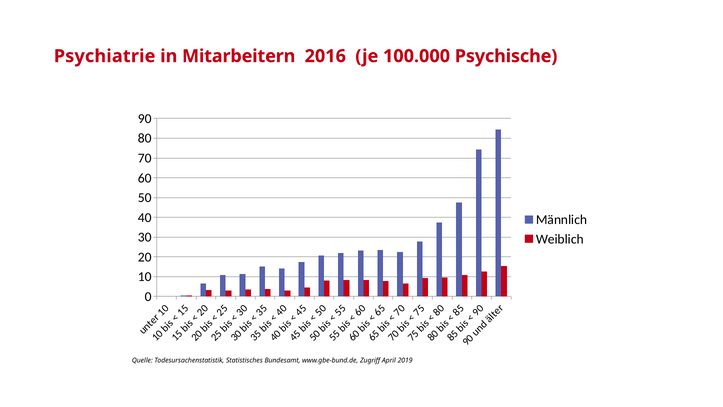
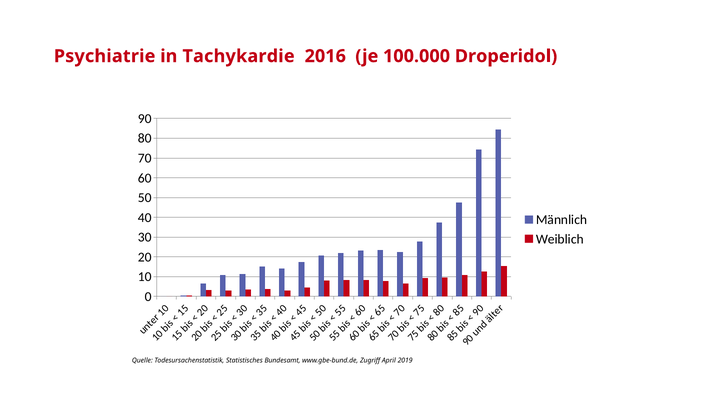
Mitarbeitern: Mitarbeitern -> Tachykardie
Psychische: Psychische -> Droperidol
